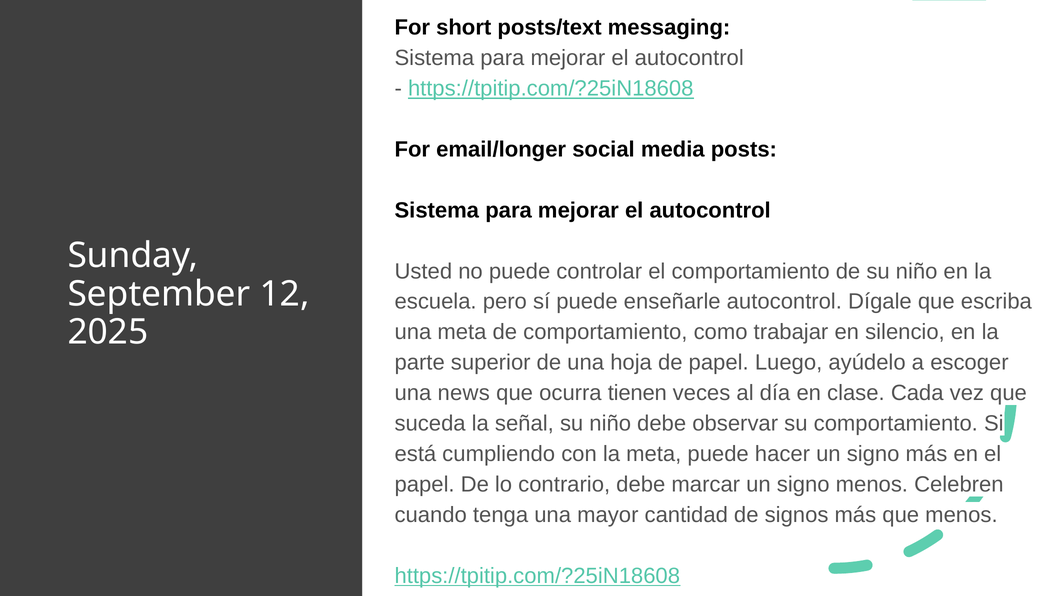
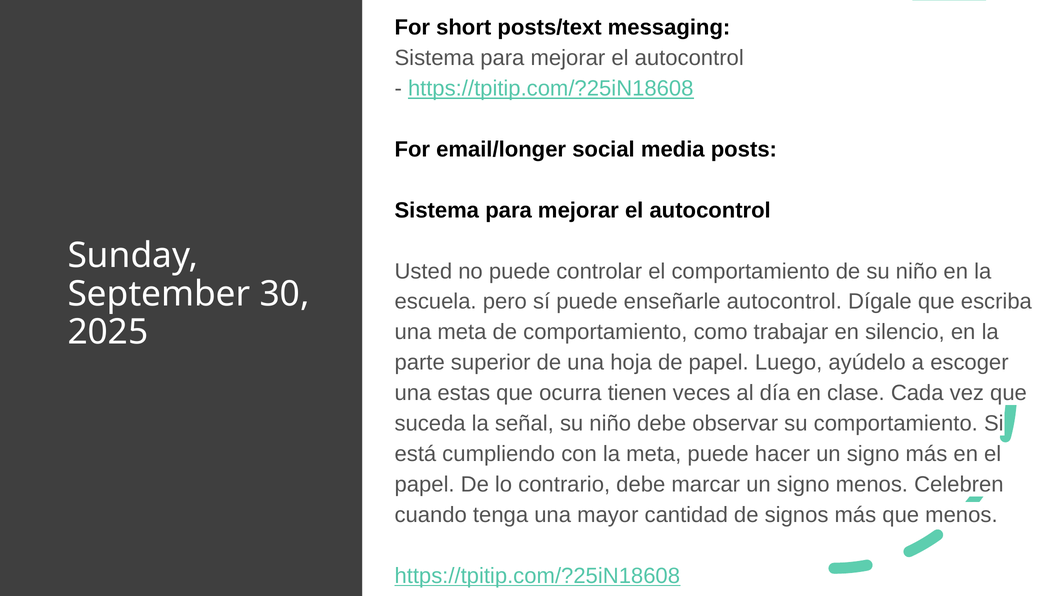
12: 12 -> 30
news: news -> estas
